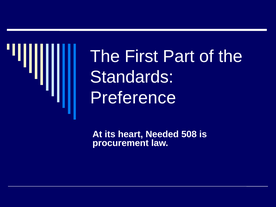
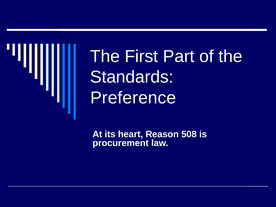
Needed: Needed -> Reason
